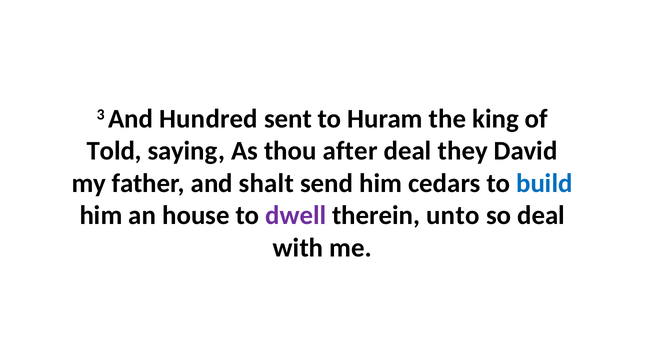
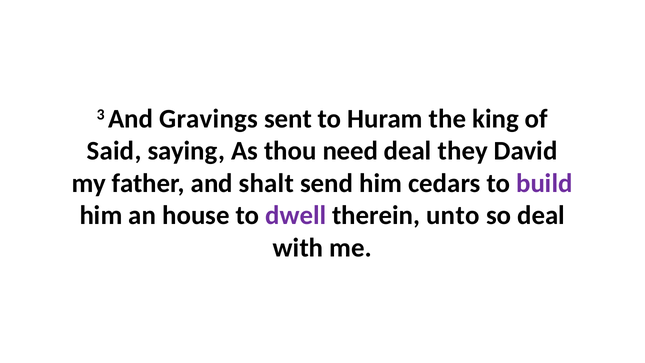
Hundred: Hundred -> Gravings
Told: Told -> Said
after: after -> need
build colour: blue -> purple
